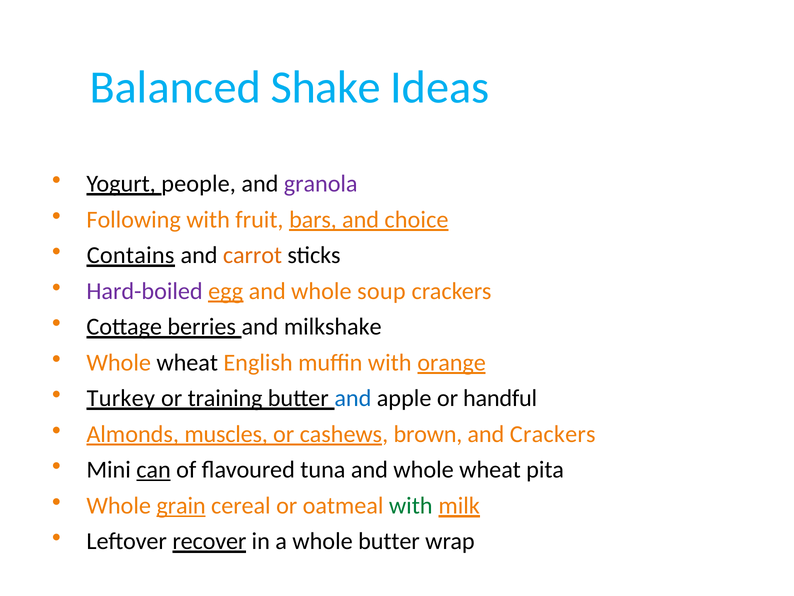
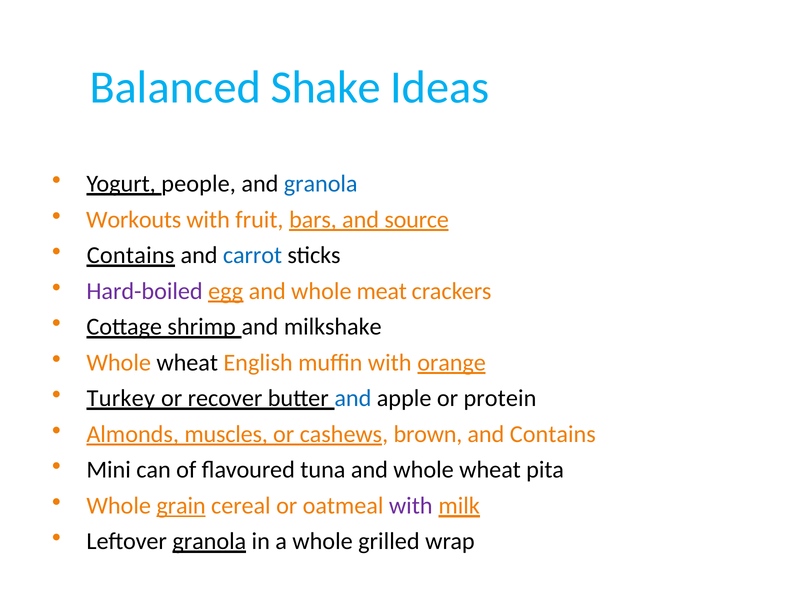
granola at (321, 184) colour: purple -> blue
Following: Following -> Workouts
choice: choice -> source
carrot colour: orange -> blue
soup: soup -> meat
berries: berries -> shrimp
training: training -> recover
handful: handful -> protein
and Crackers: Crackers -> Contains
can underline: present -> none
with at (411, 505) colour: green -> purple
Leftover recover: recover -> granola
whole butter: butter -> grilled
